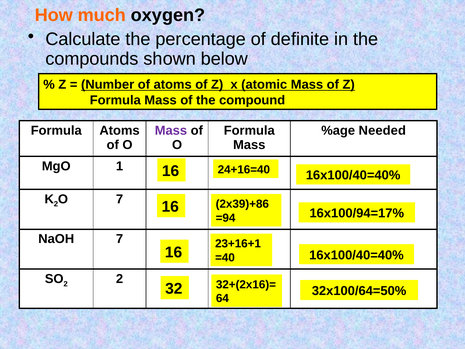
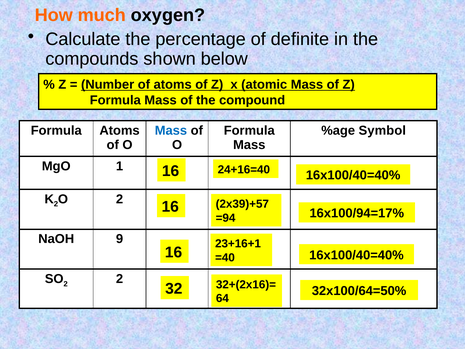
Mass at (171, 130) colour: purple -> blue
Needed: Needed -> Symbol
O 7: 7 -> 2
2x39)+86: 2x39)+86 -> 2x39)+57
NaOH 7: 7 -> 9
